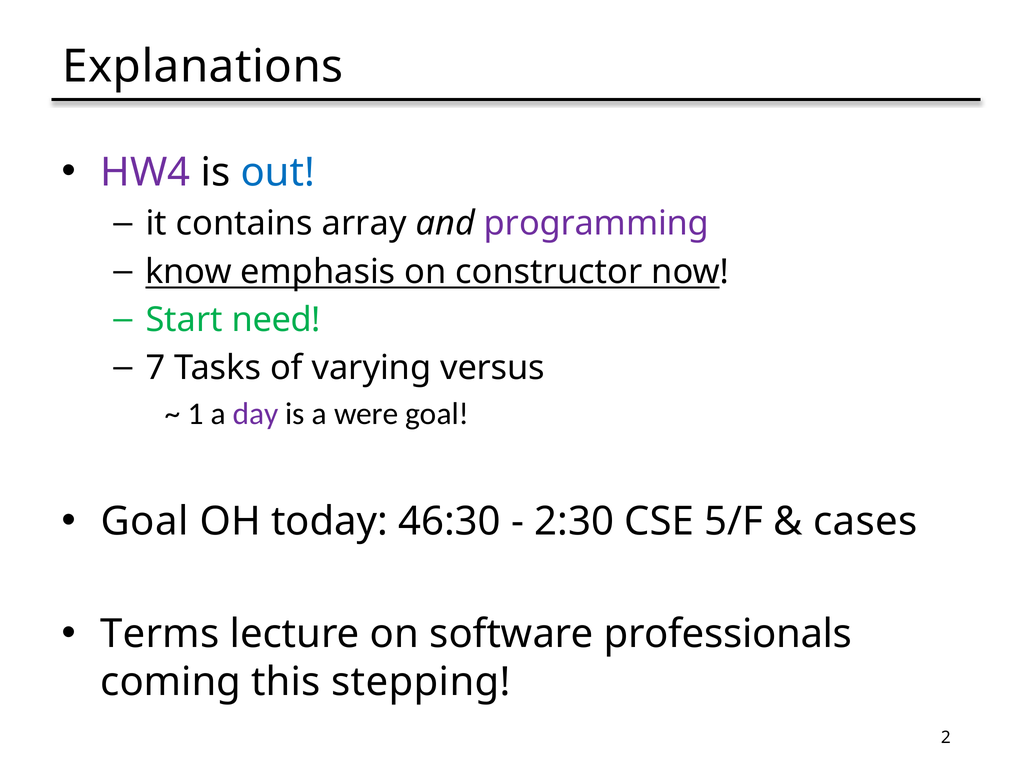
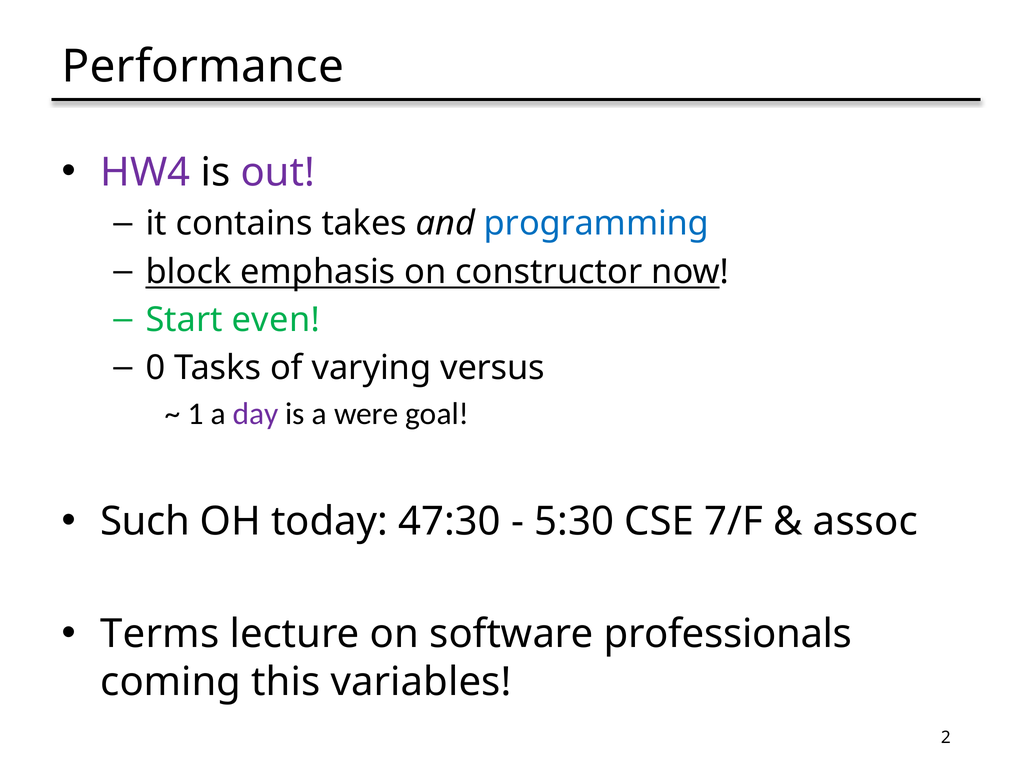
Explanations: Explanations -> Performance
out colour: blue -> purple
array: array -> takes
programming colour: purple -> blue
know: know -> block
need: need -> even
7: 7 -> 0
Goal at (145, 522): Goal -> Such
46:30: 46:30 -> 47:30
2:30: 2:30 -> 5:30
5/F: 5/F -> 7/F
cases: cases -> assoc
stepping: stepping -> variables
